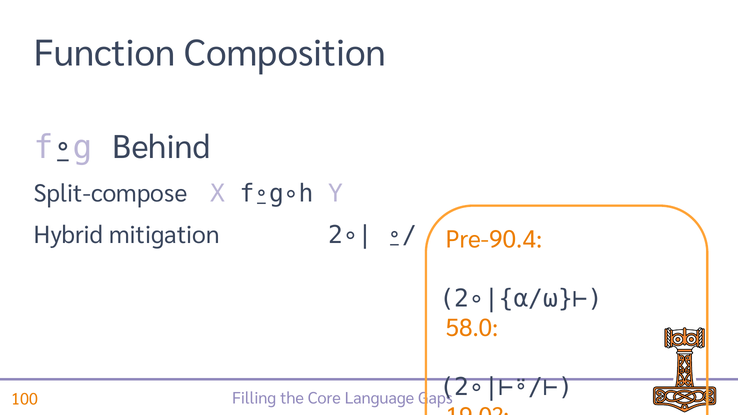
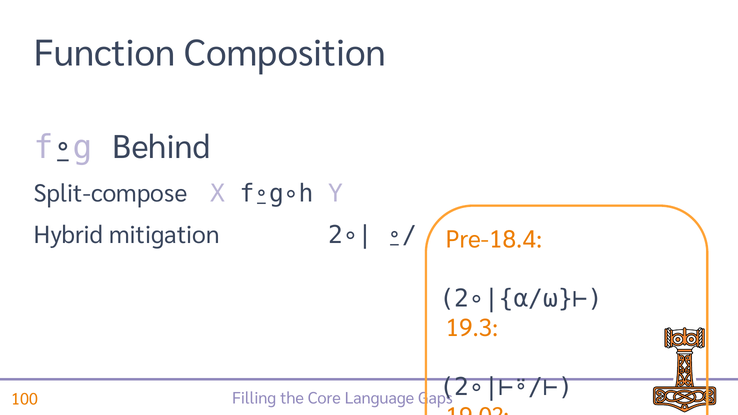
Pre-90.4: Pre-90.4 -> Pre-18.4
58.0: 58.0 -> 19.3
